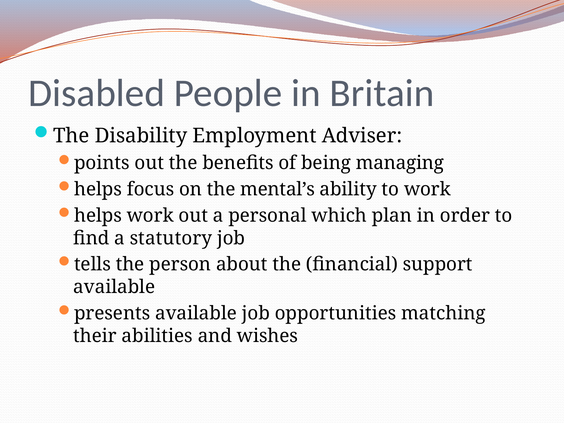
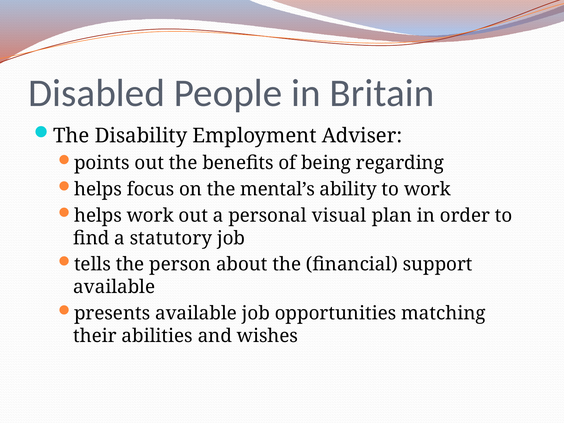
managing: managing -> regarding
which: which -> visual
